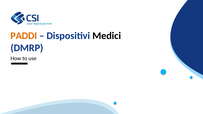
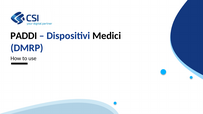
PADDI colour: orange -> black
